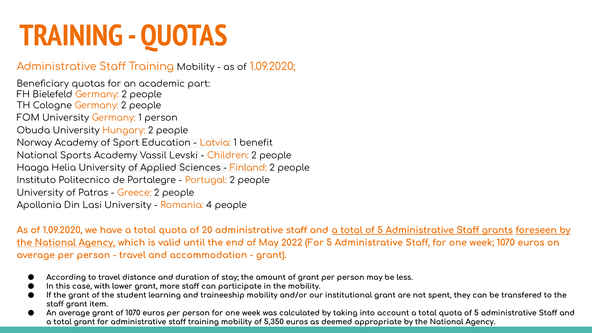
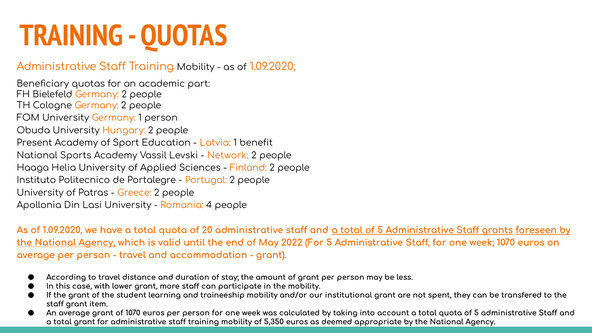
Norway: Norway -> Present
Children: Children -> Network
